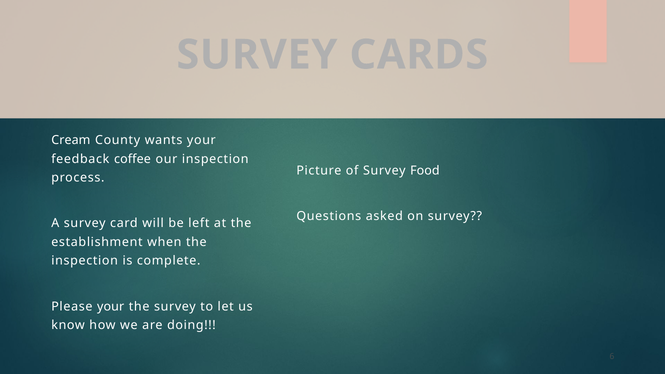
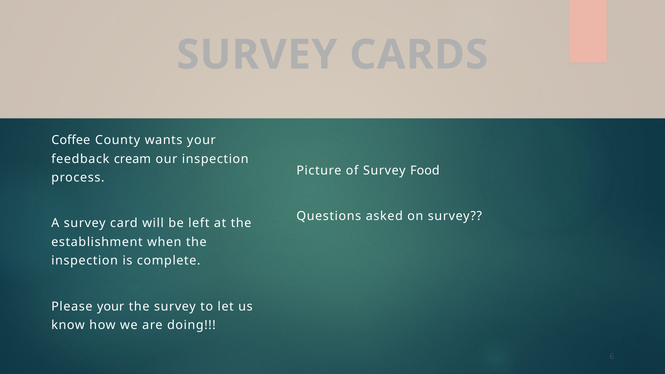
Cream: Cream -> Coffee
coffee: coffee -> cream
